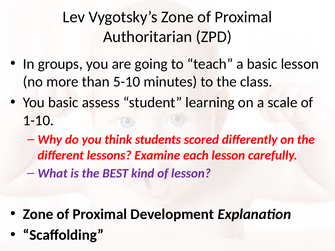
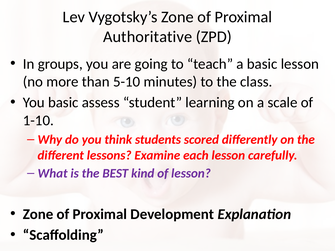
Authoritarian: Authoritarian -> Authoritative
